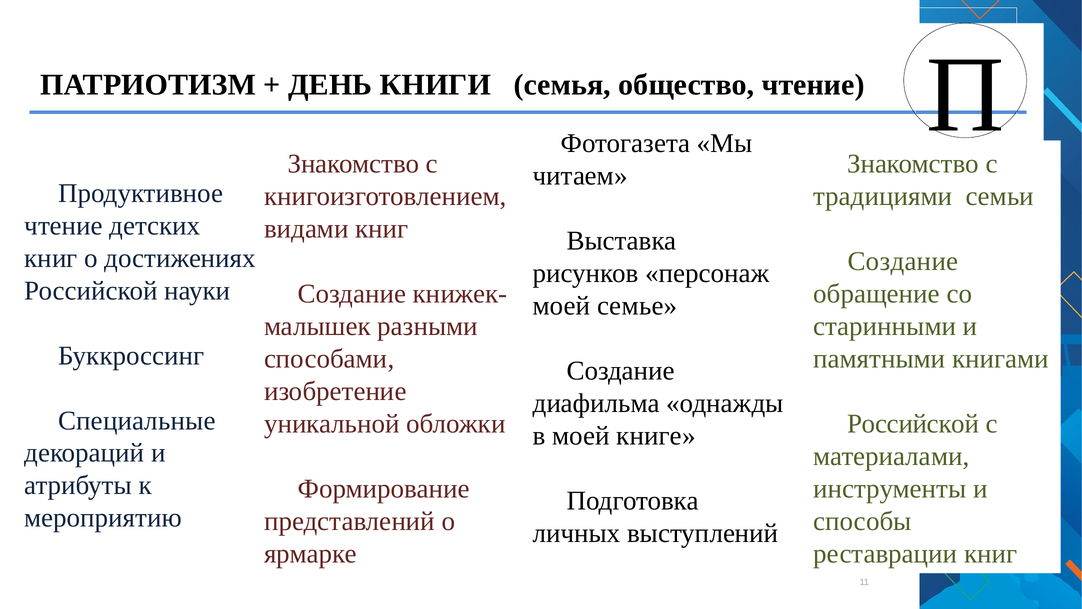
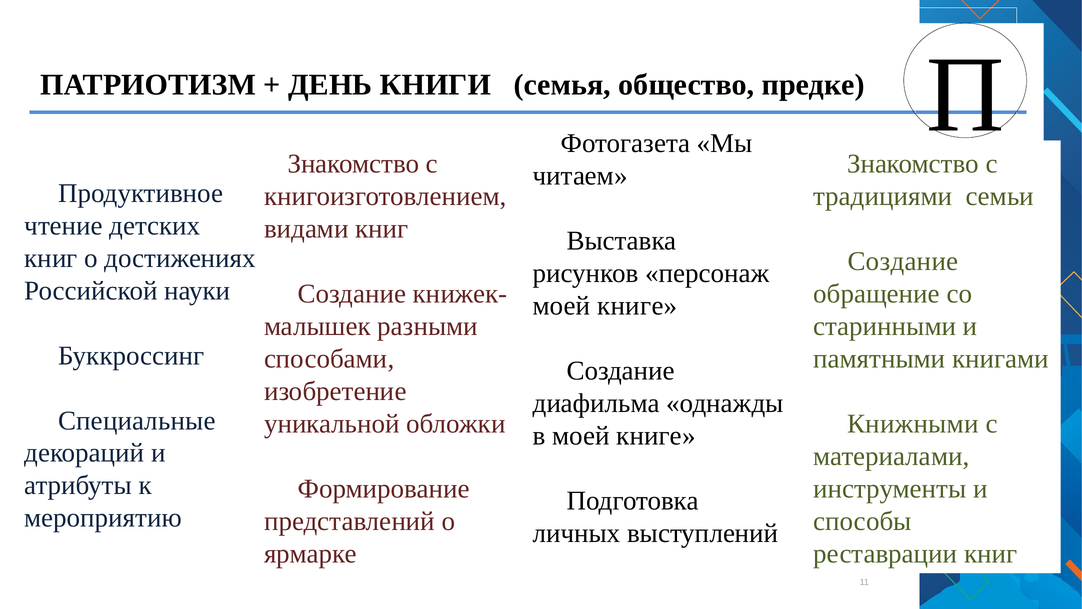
общество чтение: чтение -> предке
семье at (637, 306): семье -> книге
Российской at (913, 423): Российской -> Книжными
